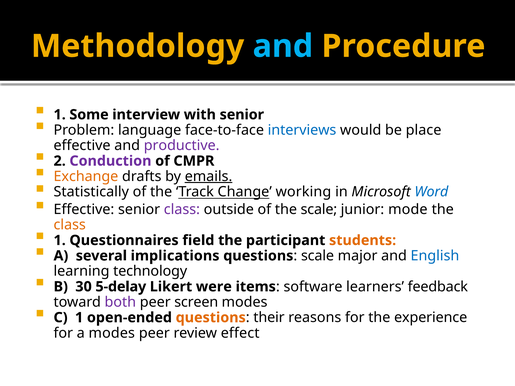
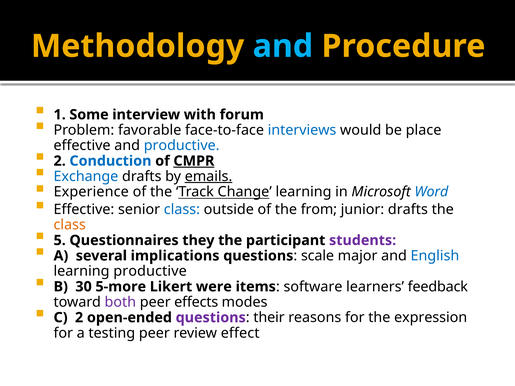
with senior: senior -> forum
language: language -> favorable
productive at (182, 146) colour: purple -> blue
Conduction colour: purple -> blue
CMPR underline: none -> present
Exchange colour: orange -> blue
Statistically: Statistically -> Experience
Change working: working -> learning
class at (182, 210) colour: purple -> blue
the scale: scale -> from
junior mode: mode -> drafts
1 at (60, 240): 1 -> 5
field: field -> they
students colour: orange -> purple
learning technology: technology -> productive
5-delay: 5-delay -> 5-more
screen: screen -> effects
C 1: 1 -> 2
questions at (211, 318) colour: orange -> purple
experience: experience -> expression
a modes: modes -> testing
